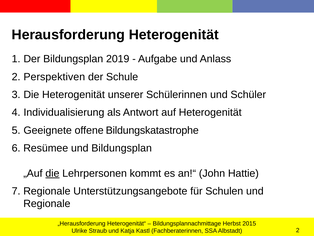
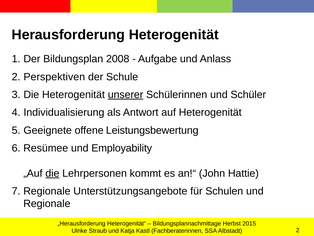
2019: 2019 -> 2008
unserer underline: none -> present
Bildungskatastrophe: Bildungskatastrophe -> Leistungsbewertung
und Bildungsplan: Bildungsplan -> Employability
